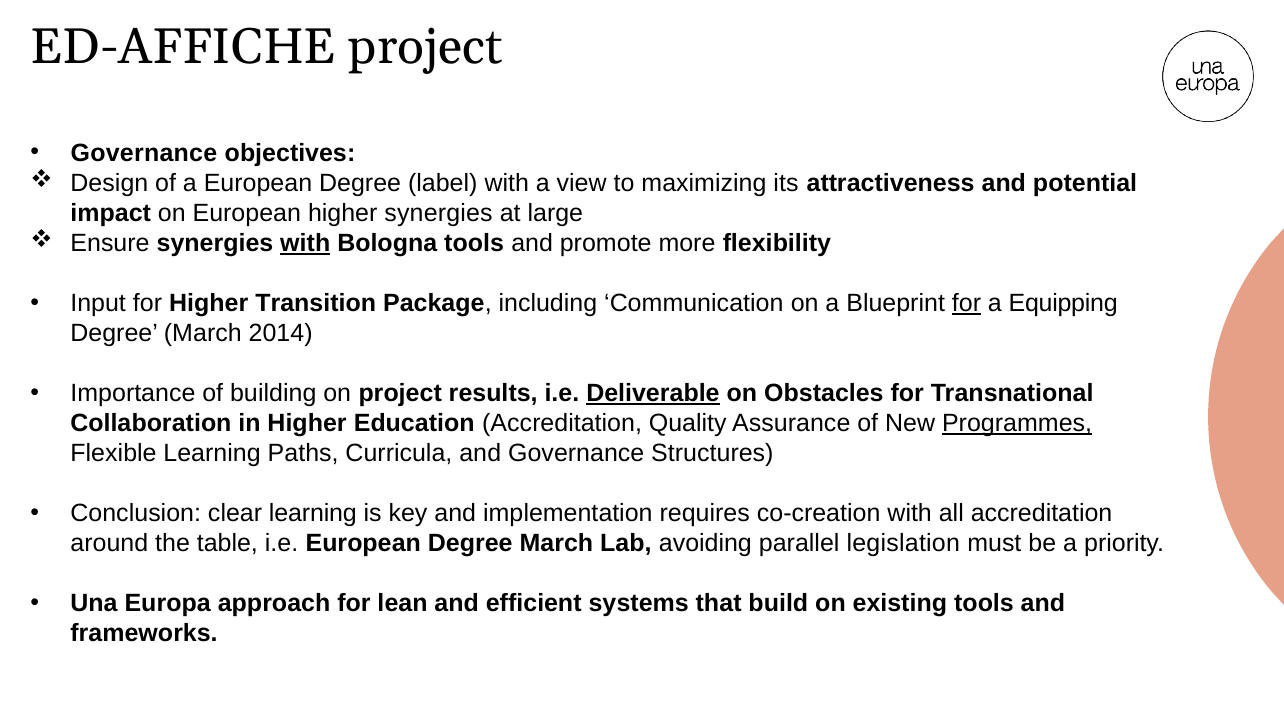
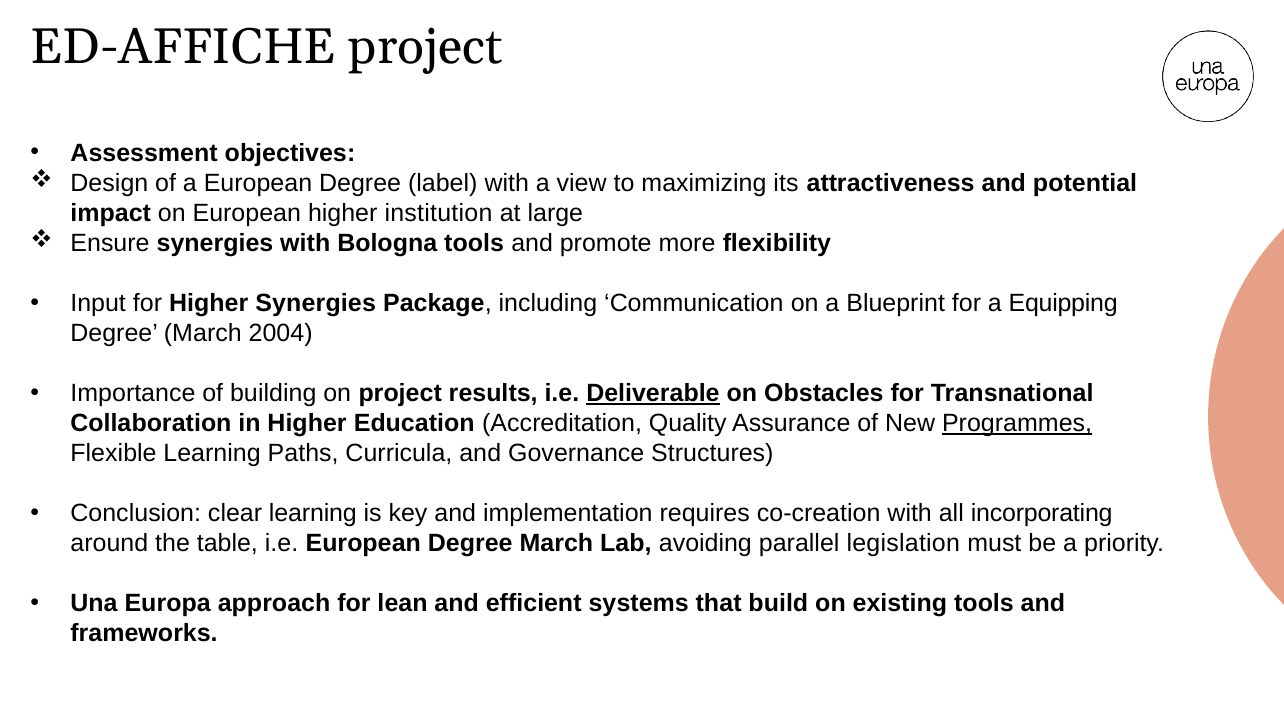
Governance at (144, 153): Governance -> Assessment
higher synergies: synergies -> institution
with at (305, 243) underline: present -> none
Higher Transition: Transition -> Synergies
for at (966, 303) underline: present -> none
2014: 2014 -> 2004
all accreditation: accreditation -> incorporating
